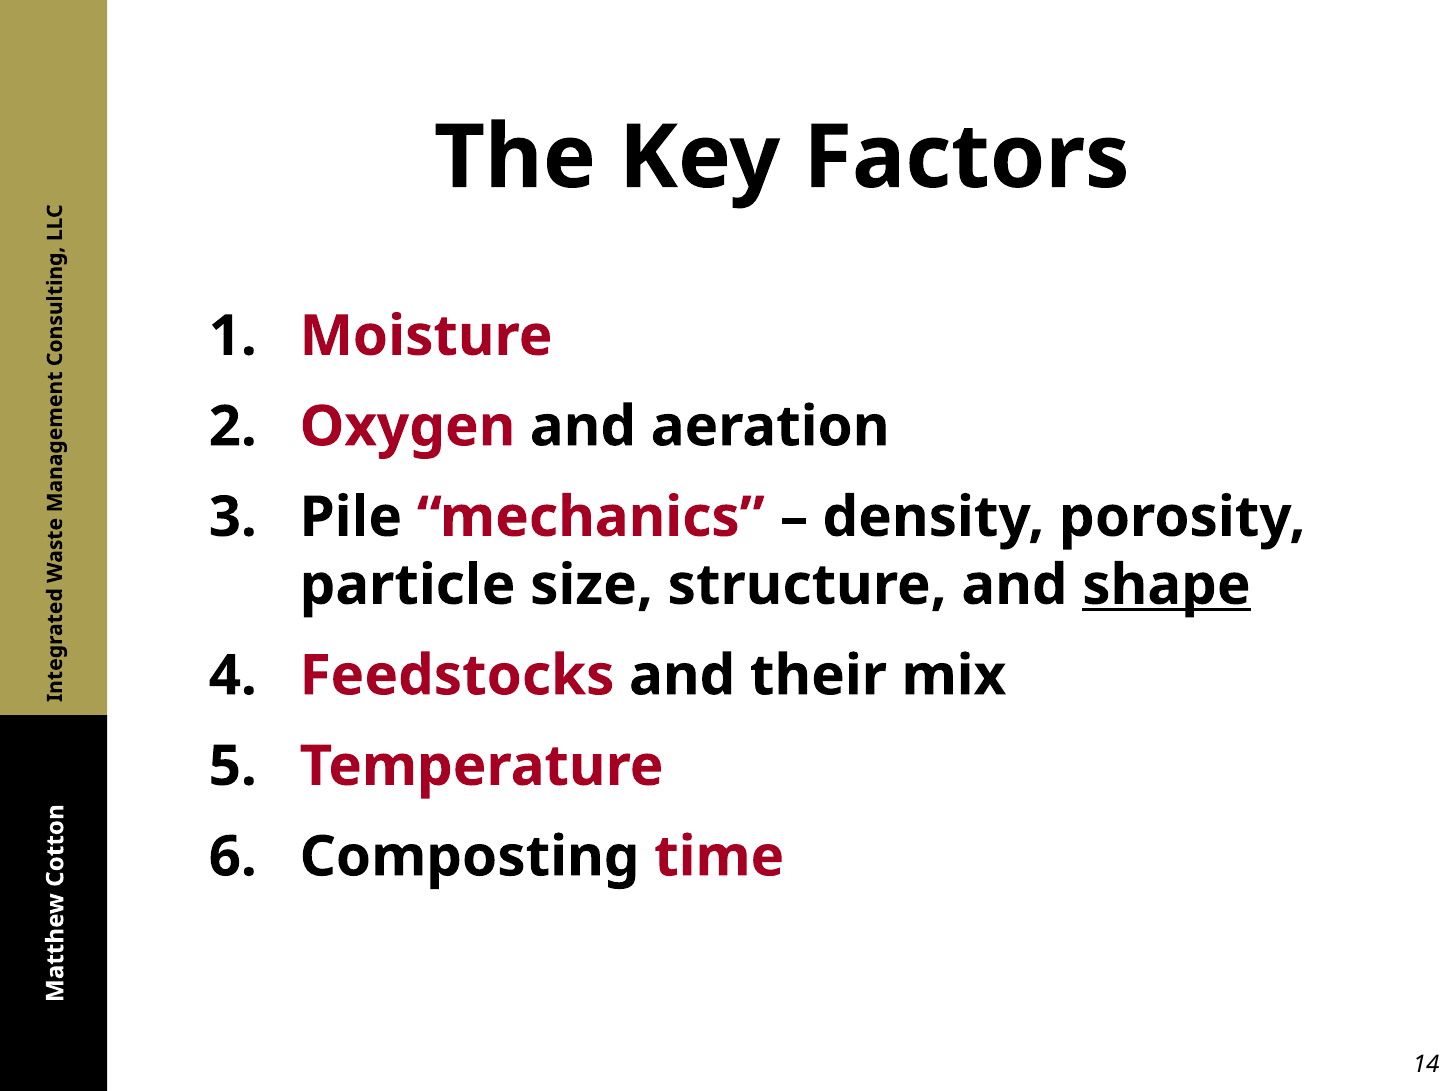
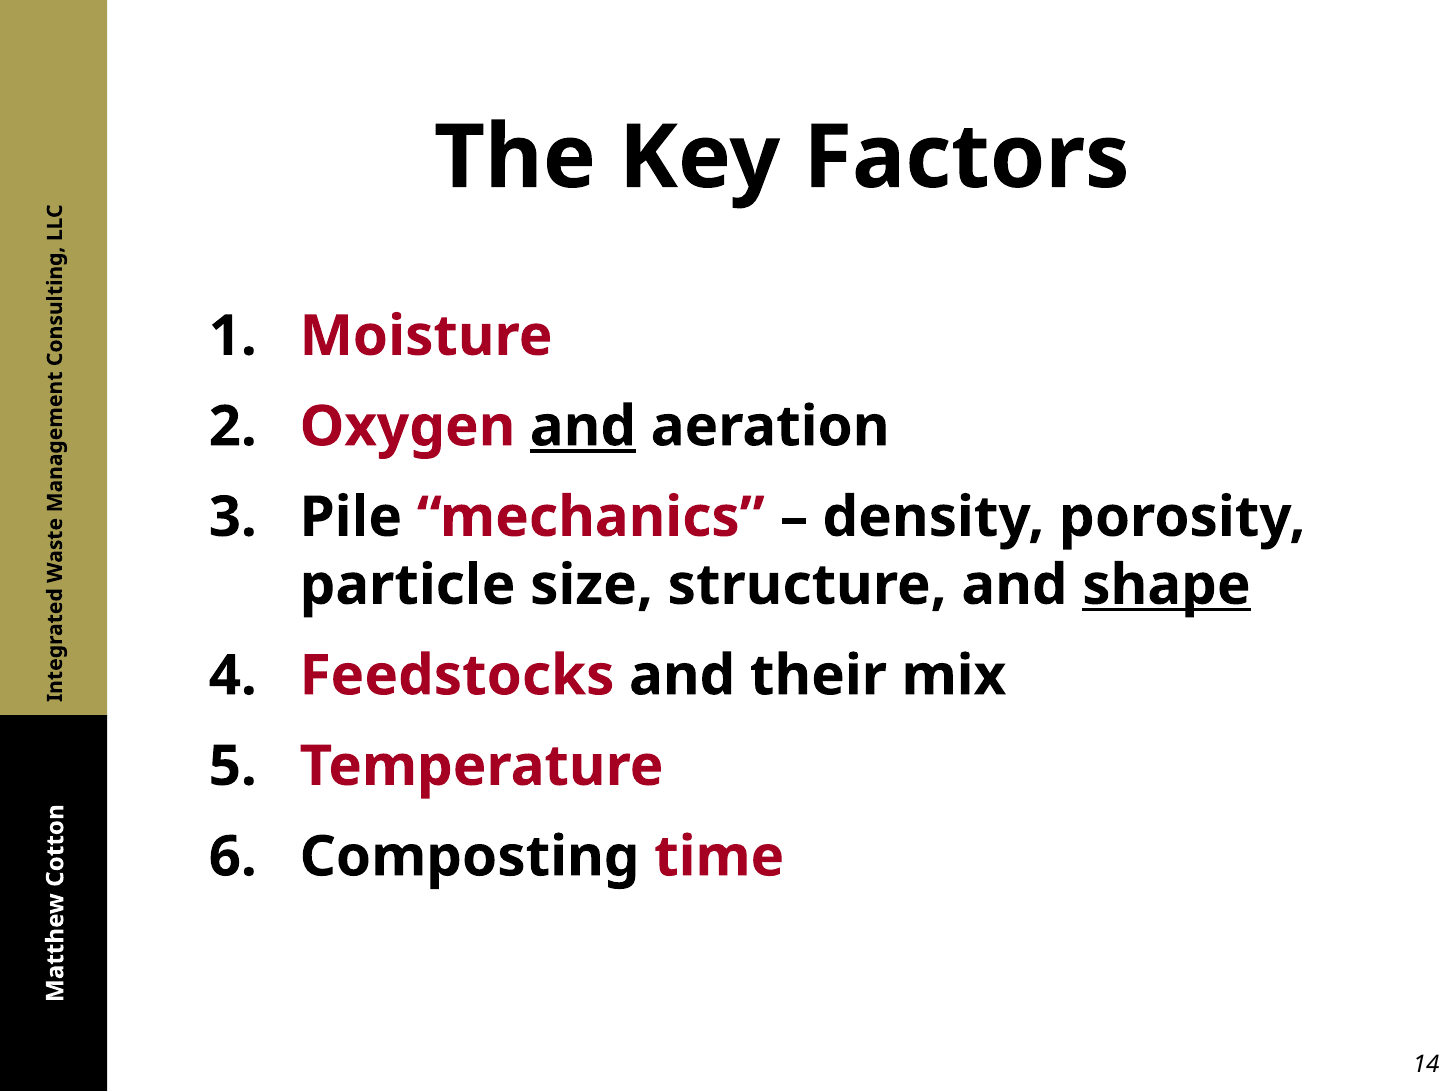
and at (583, 427) underline: none -> present
